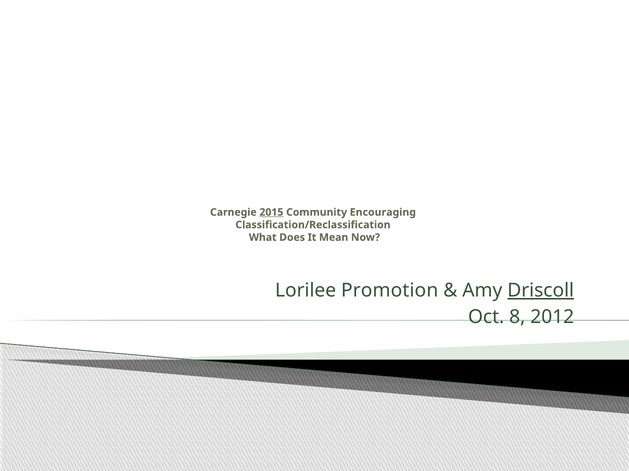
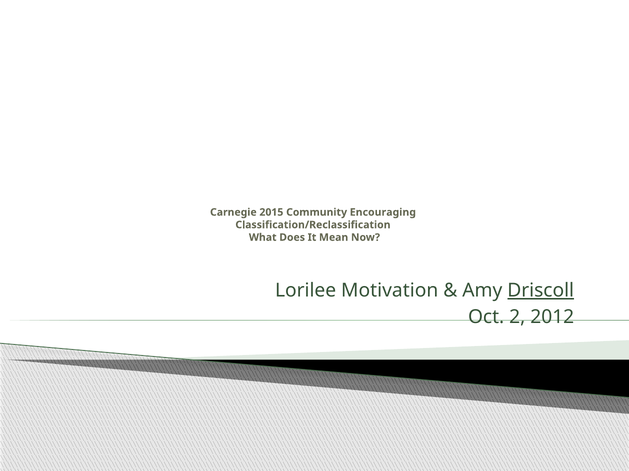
2015 underline: present -> none
Promotion: Promotion -> Motivation
8: 8 -> 2
